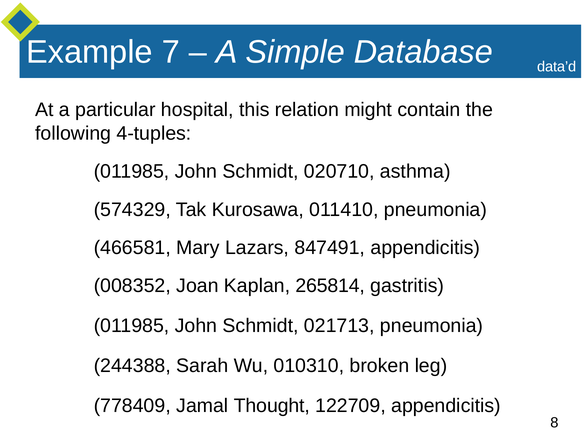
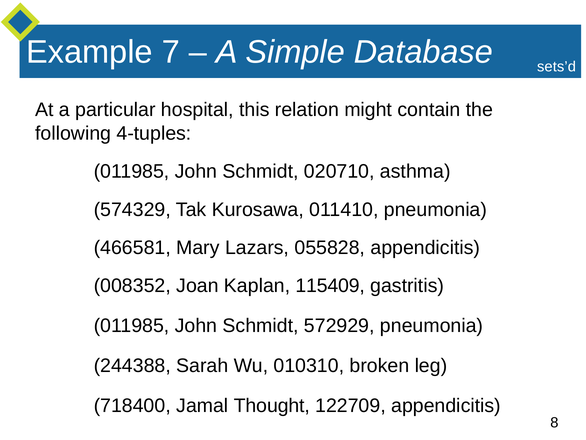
data’d: data’d -> sets’d
847491: 847491 -> 055828
265814: 265814 -> 115409
021713: 021713 -> 572929
778409: 778409 -> 718400
